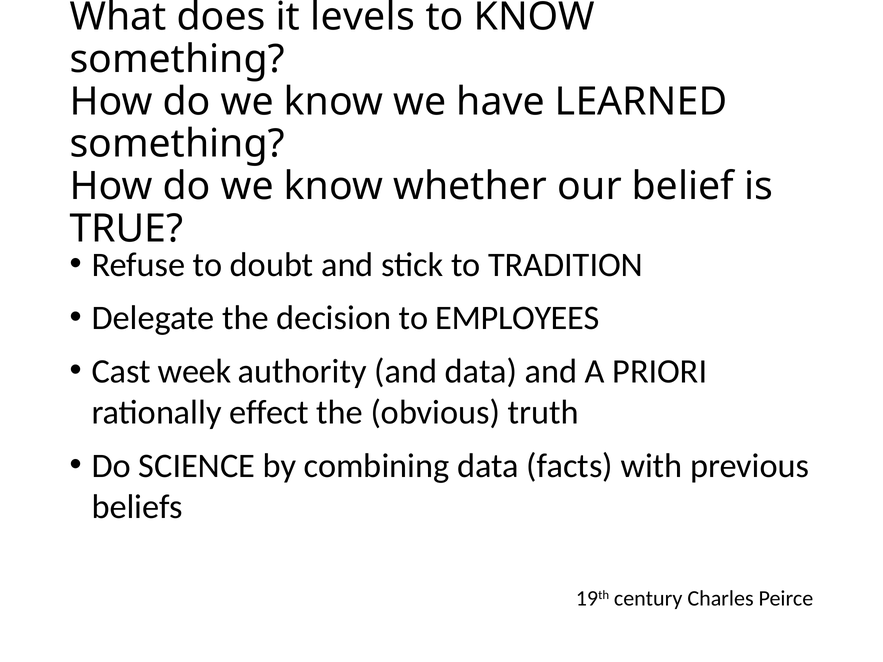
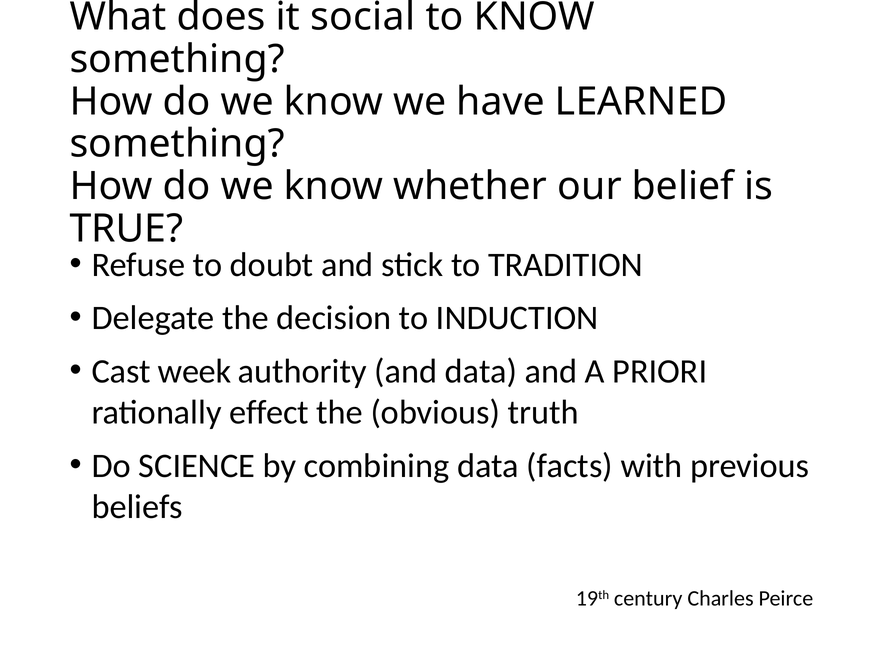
levels: levels -> social
EMPLOYEES: EMPLOYEES -> INDUCTION
